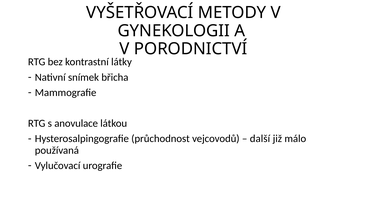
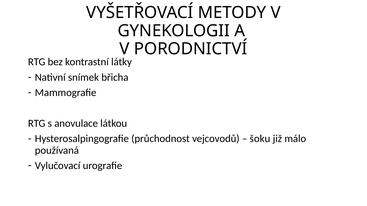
další: další -> šoku
